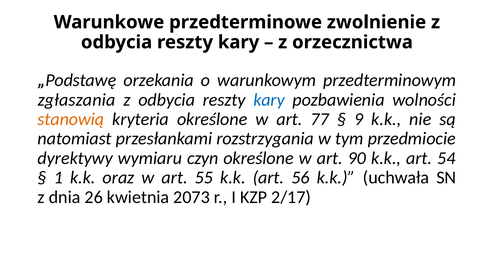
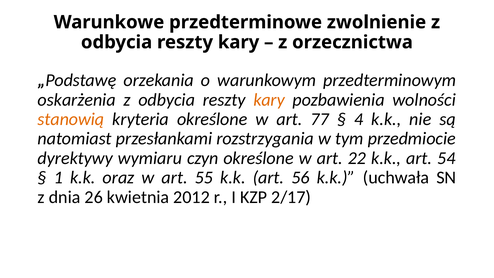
zgłaszania: zgłaszania -> oskarżenia
kary at (269, 100) colour: blue -> orange
9: 9 -> 4
90: 90 -> 22
2073: 2073 -> 2012
